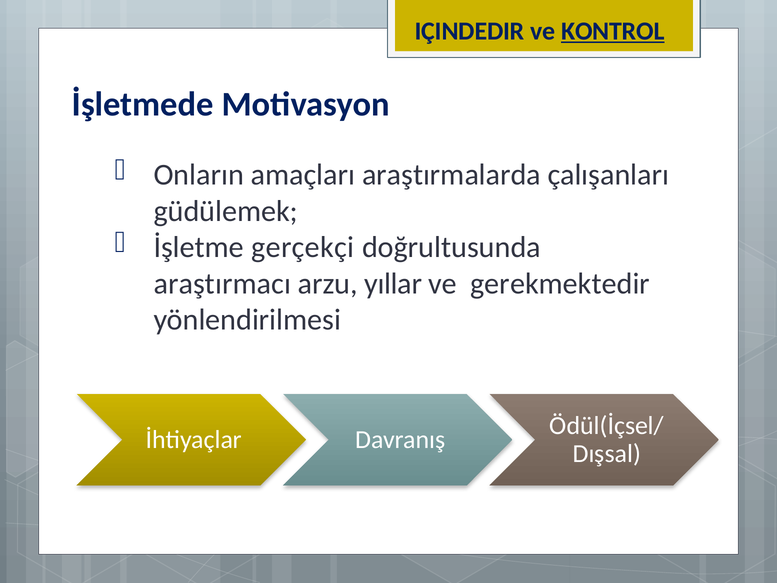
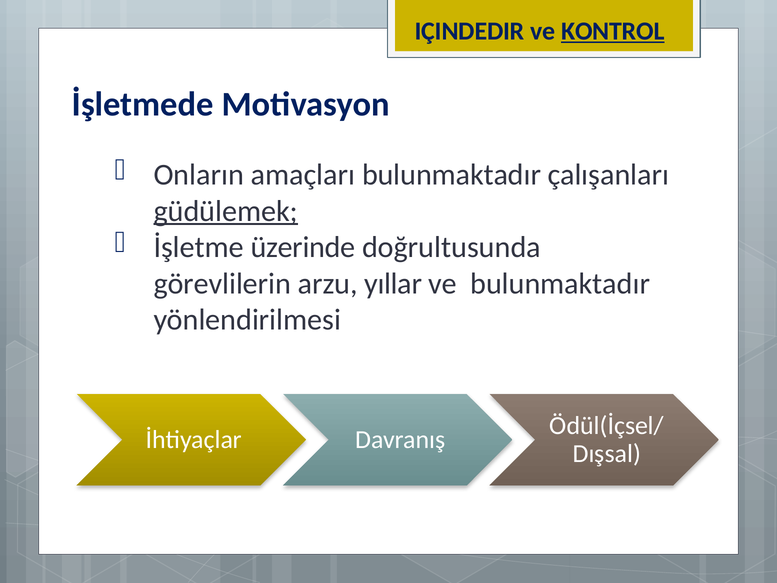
amaçları araştırmalarda: araştırmalarda -> bulunmaktadır
güdülemek underline: none -> present
gerçekçi: gerçekçi -> üzerinde
araştırmacı: araştırmacı -> görevlilerin
ve gerekmektedir: gerekmektedir -> bulunmaktadır
